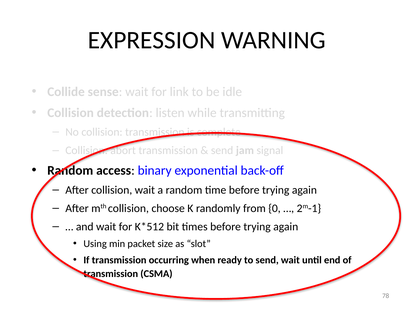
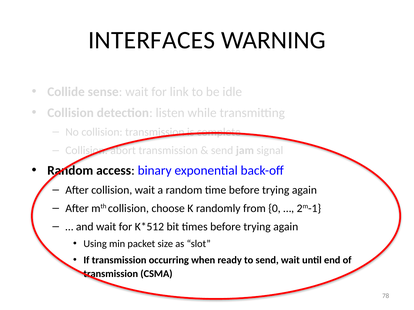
EXPRESSION: EXPRESSION -> INTERFACES
